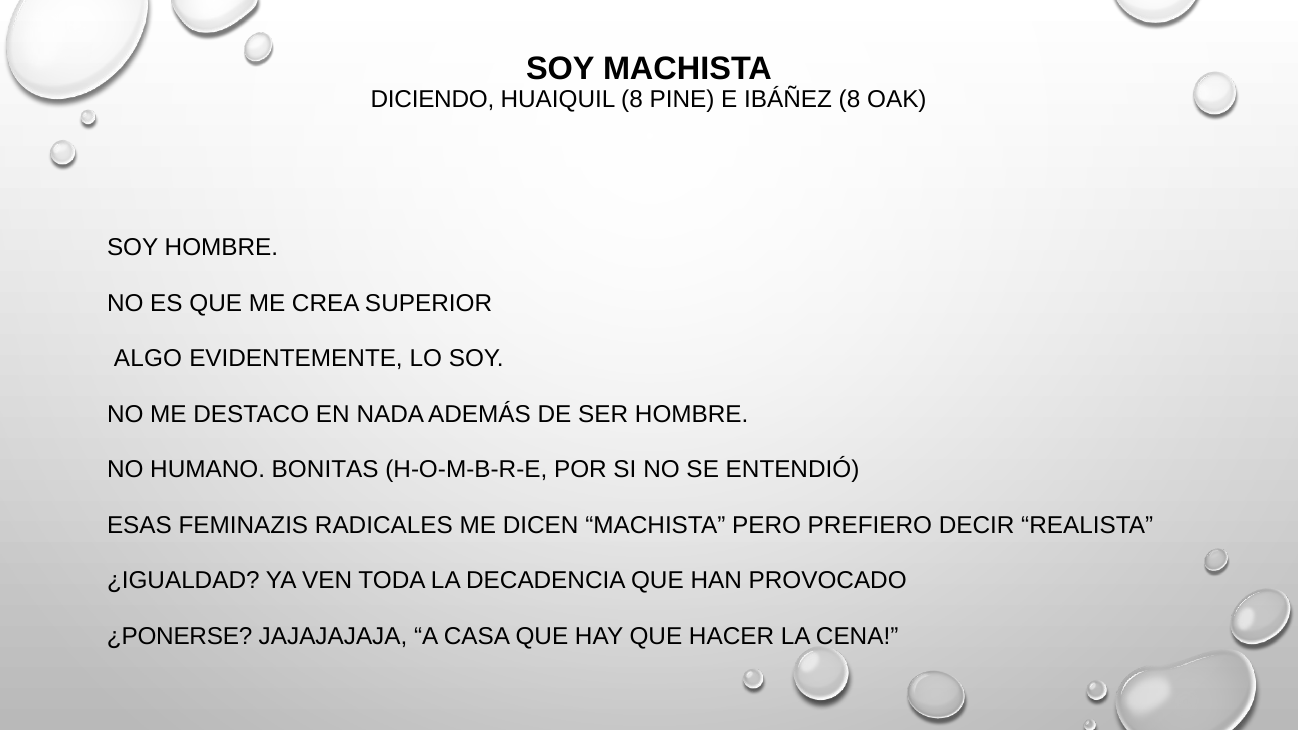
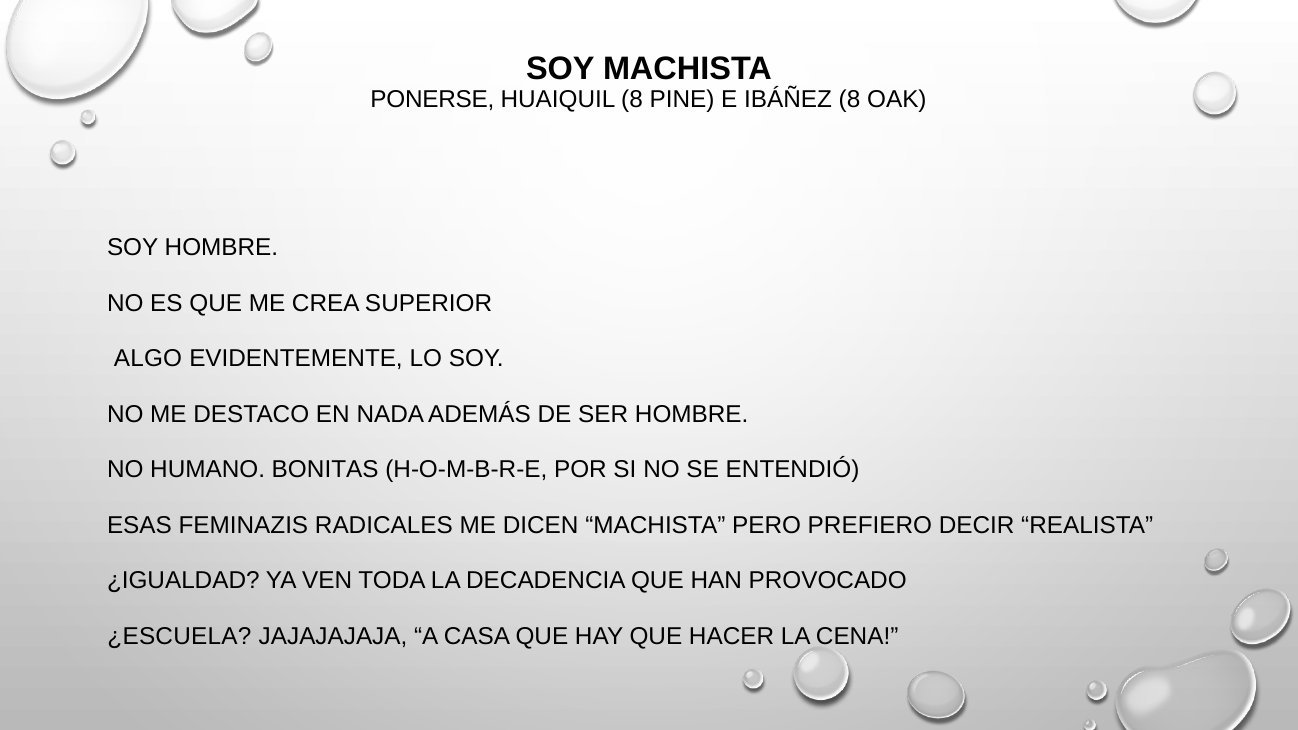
DICIENDO: DICIENDO -> PONERSE
¿PONERSE: ¿PONERSE -> ¿ESCUELA
